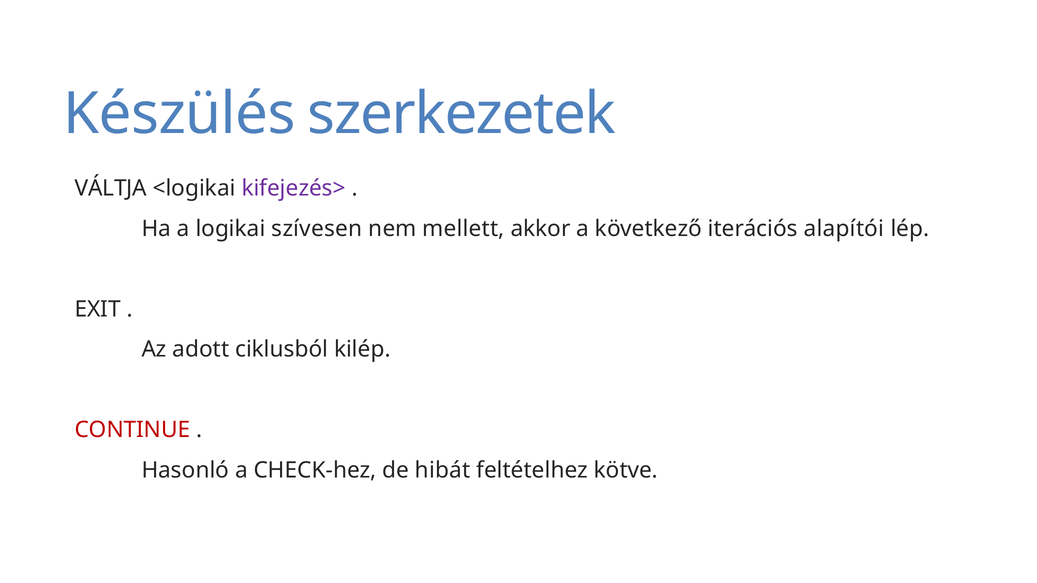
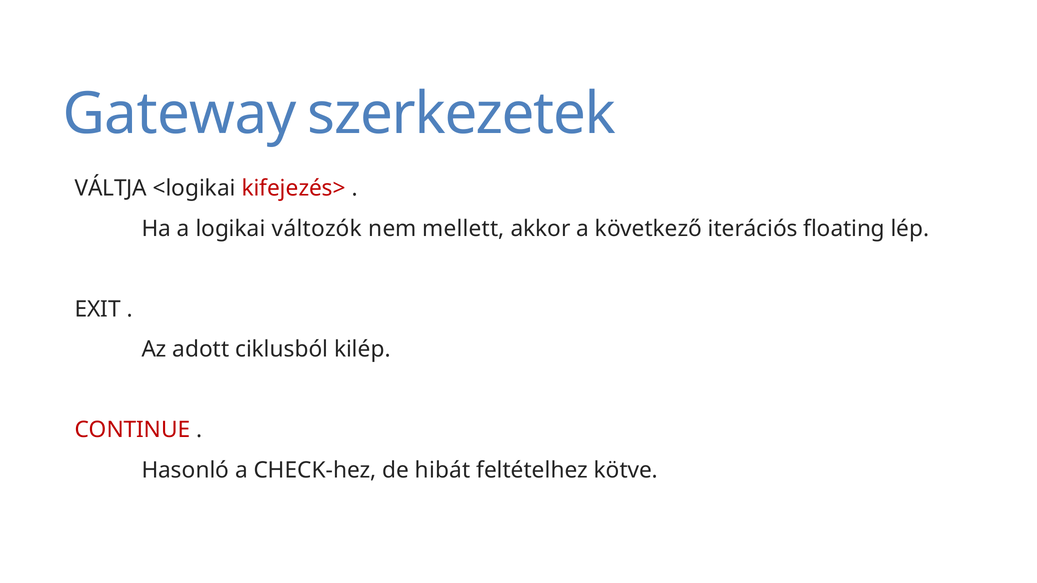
Készülés: Készülés -> Gateway
kifejezés> colour: purple -> red
szívesen: szívesen -> változók
alapítói: alapítói -> floating
